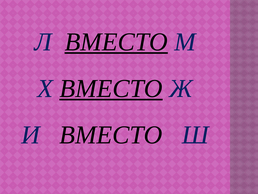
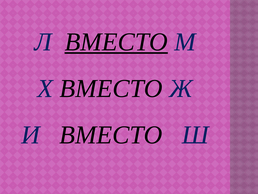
ВМЕСТО at (111, 88) underline: present -> none
